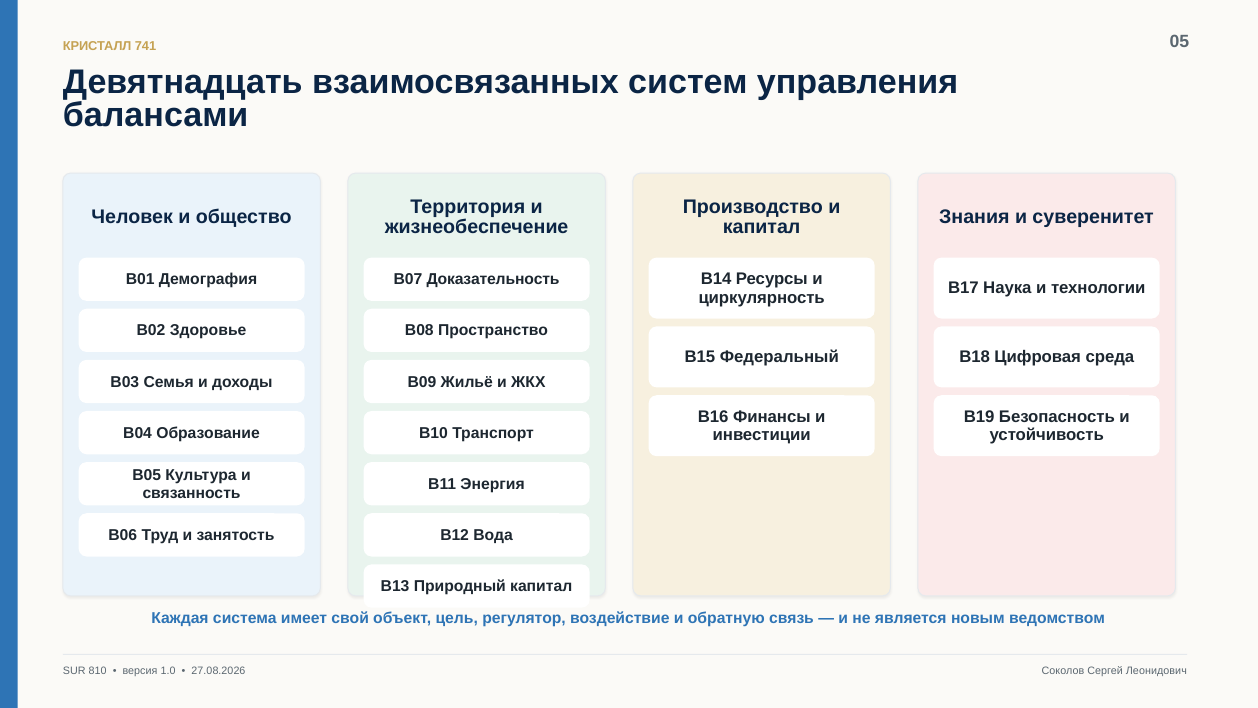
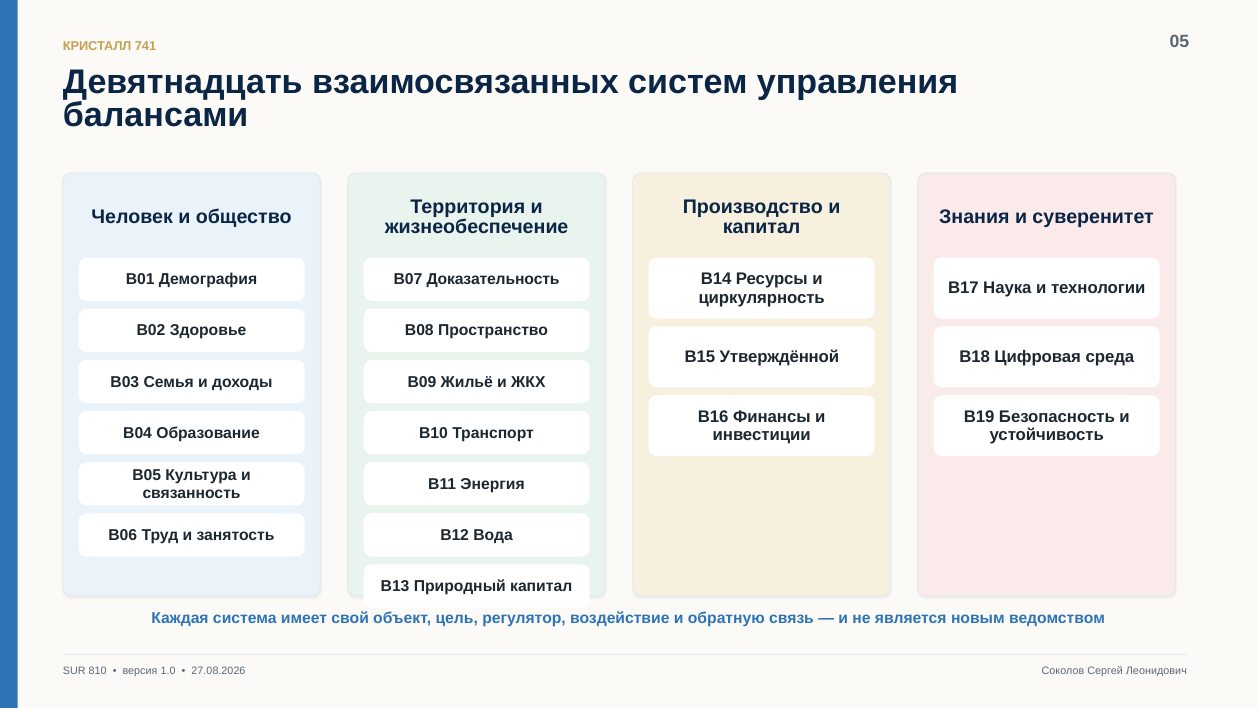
Федеральный: Федеральный -> Утверждённой
